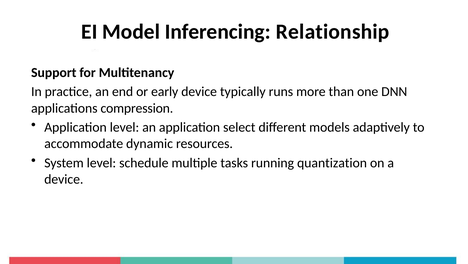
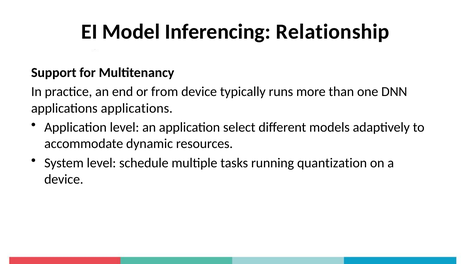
early: early -> from
applications compression: compression -> applications
